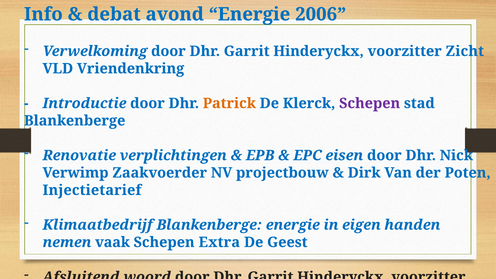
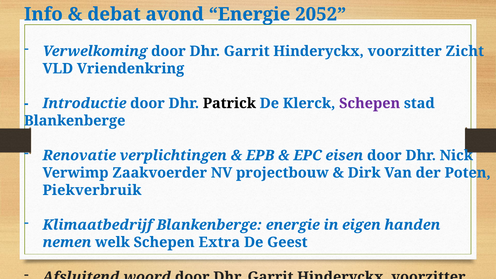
2006: 2006 -> 2052
Patrick colour: orange -> black
Injectietarief: Injectietarief -> Piekverbruik
vaak: vaak -> welk
